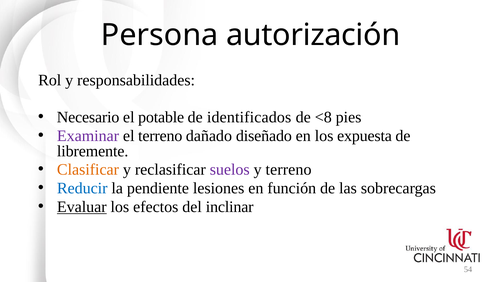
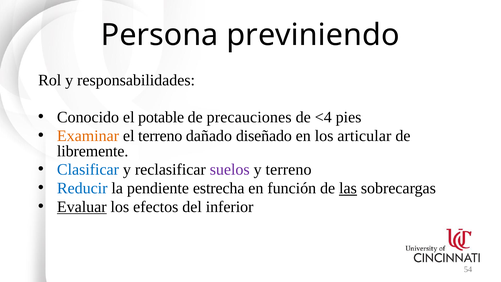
autorización: autorización -> previniendo
Necesario: Necesario -> Conocido
identificados: identificados -> precauciones
<8: <8 -> <4
Examinar colour: purple -> orange
expuesta: expuesta -> articular
Clasificar colour: orange -> blue
lesiones: lesiones -> estrecha
las underline: none -> present
inclinar: inclinar -> inferior
